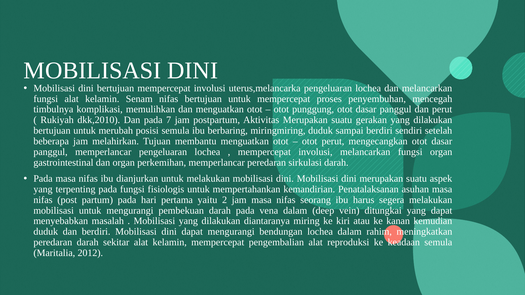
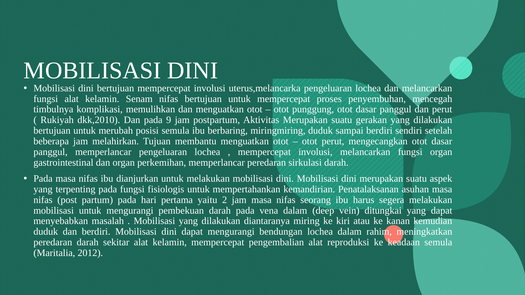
7: 7 -> 9
